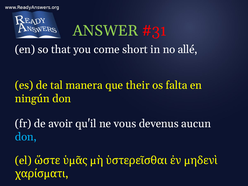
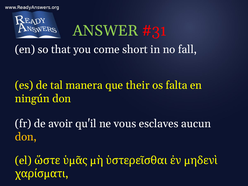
allé: allé -> fall
devenus: devenus -> esclaves
don at (26, 137) colour: light blue -> yellow
